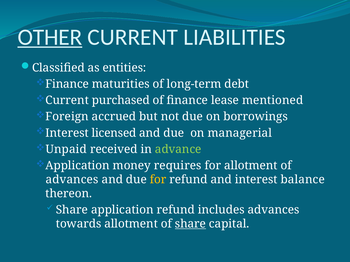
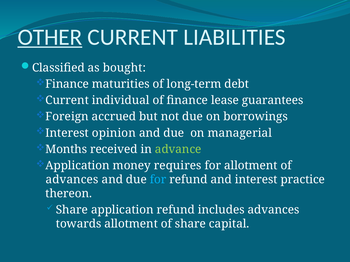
entities: entities -> bought
purchased: purchased -> individual
mentioned: mentioned -> guarantees
licensed: licensed -> opinion
Unpaid: Unpaid -> Months
for at (158, 180) colour: yellow -> light blue
balance: balance -> practice
share at (190, 224) underline: present -> none
